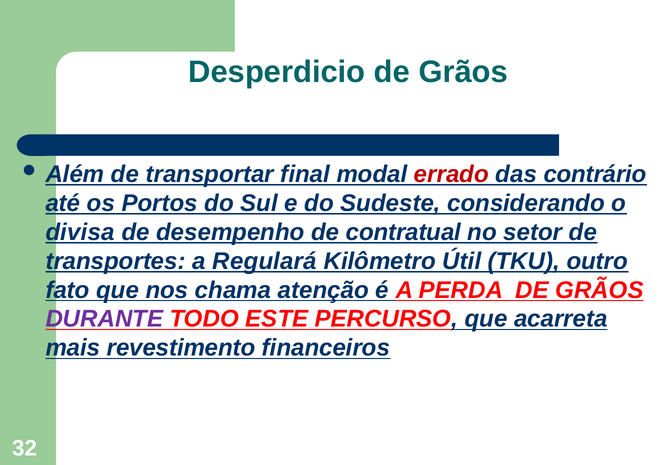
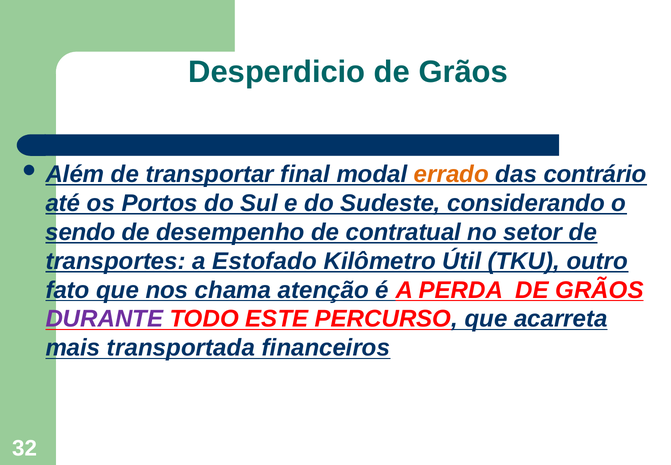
errado colour: red -> orange
divisa: divisa -> sendo
Regulará: Regulará -> Estofado
revestimento: revestimento -> transportada
